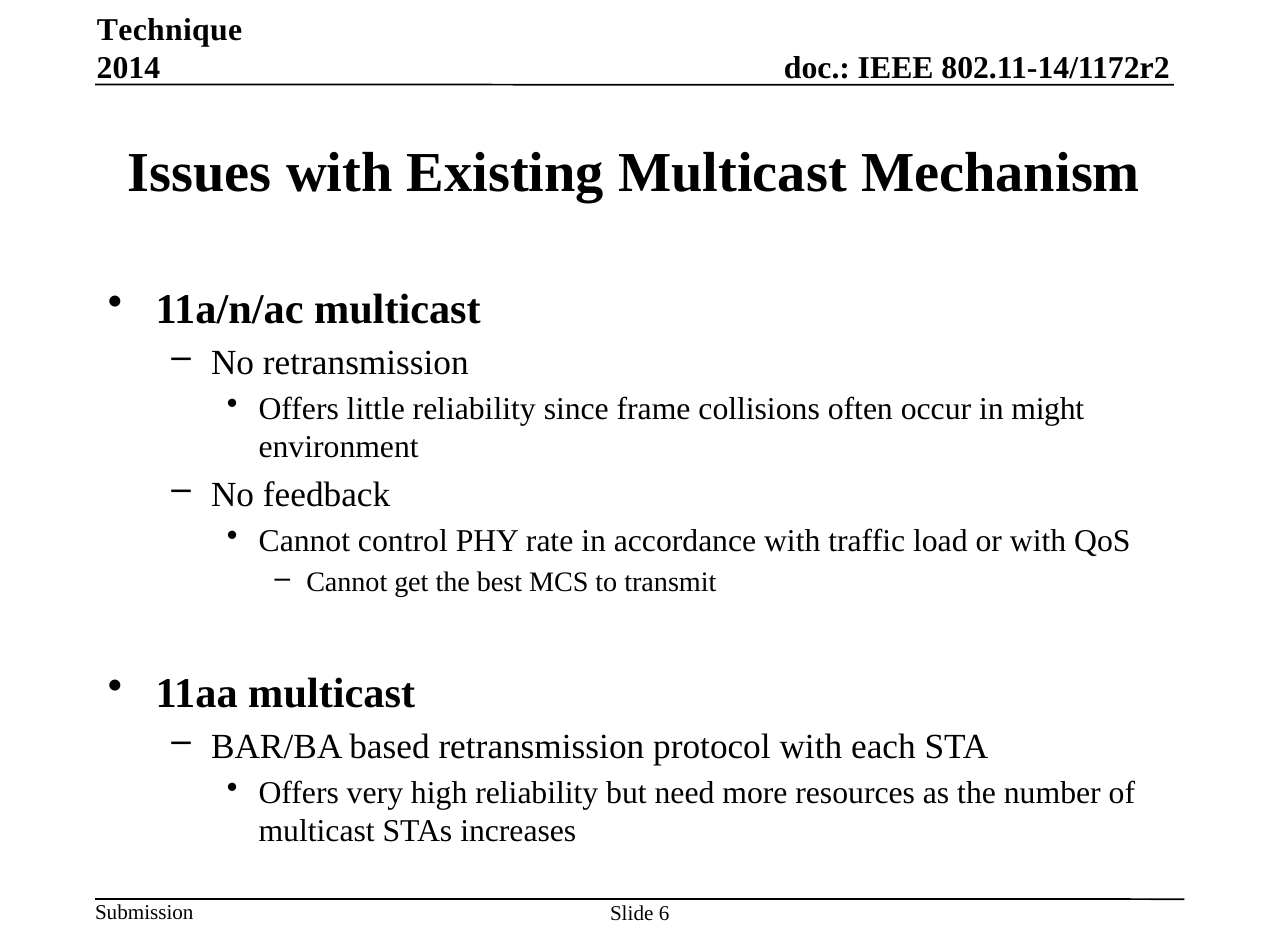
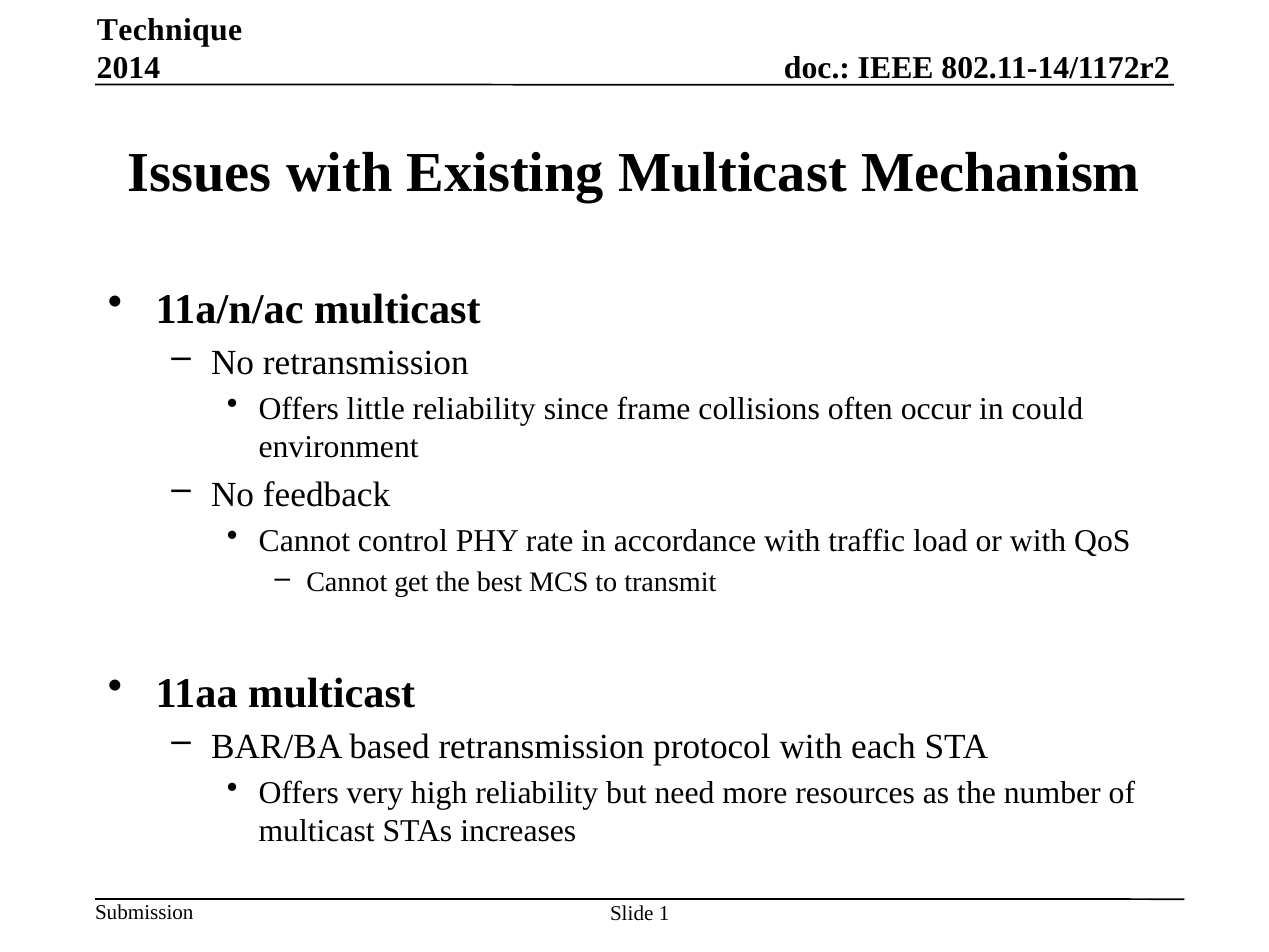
might: might -> could
6: 6 -> 1
